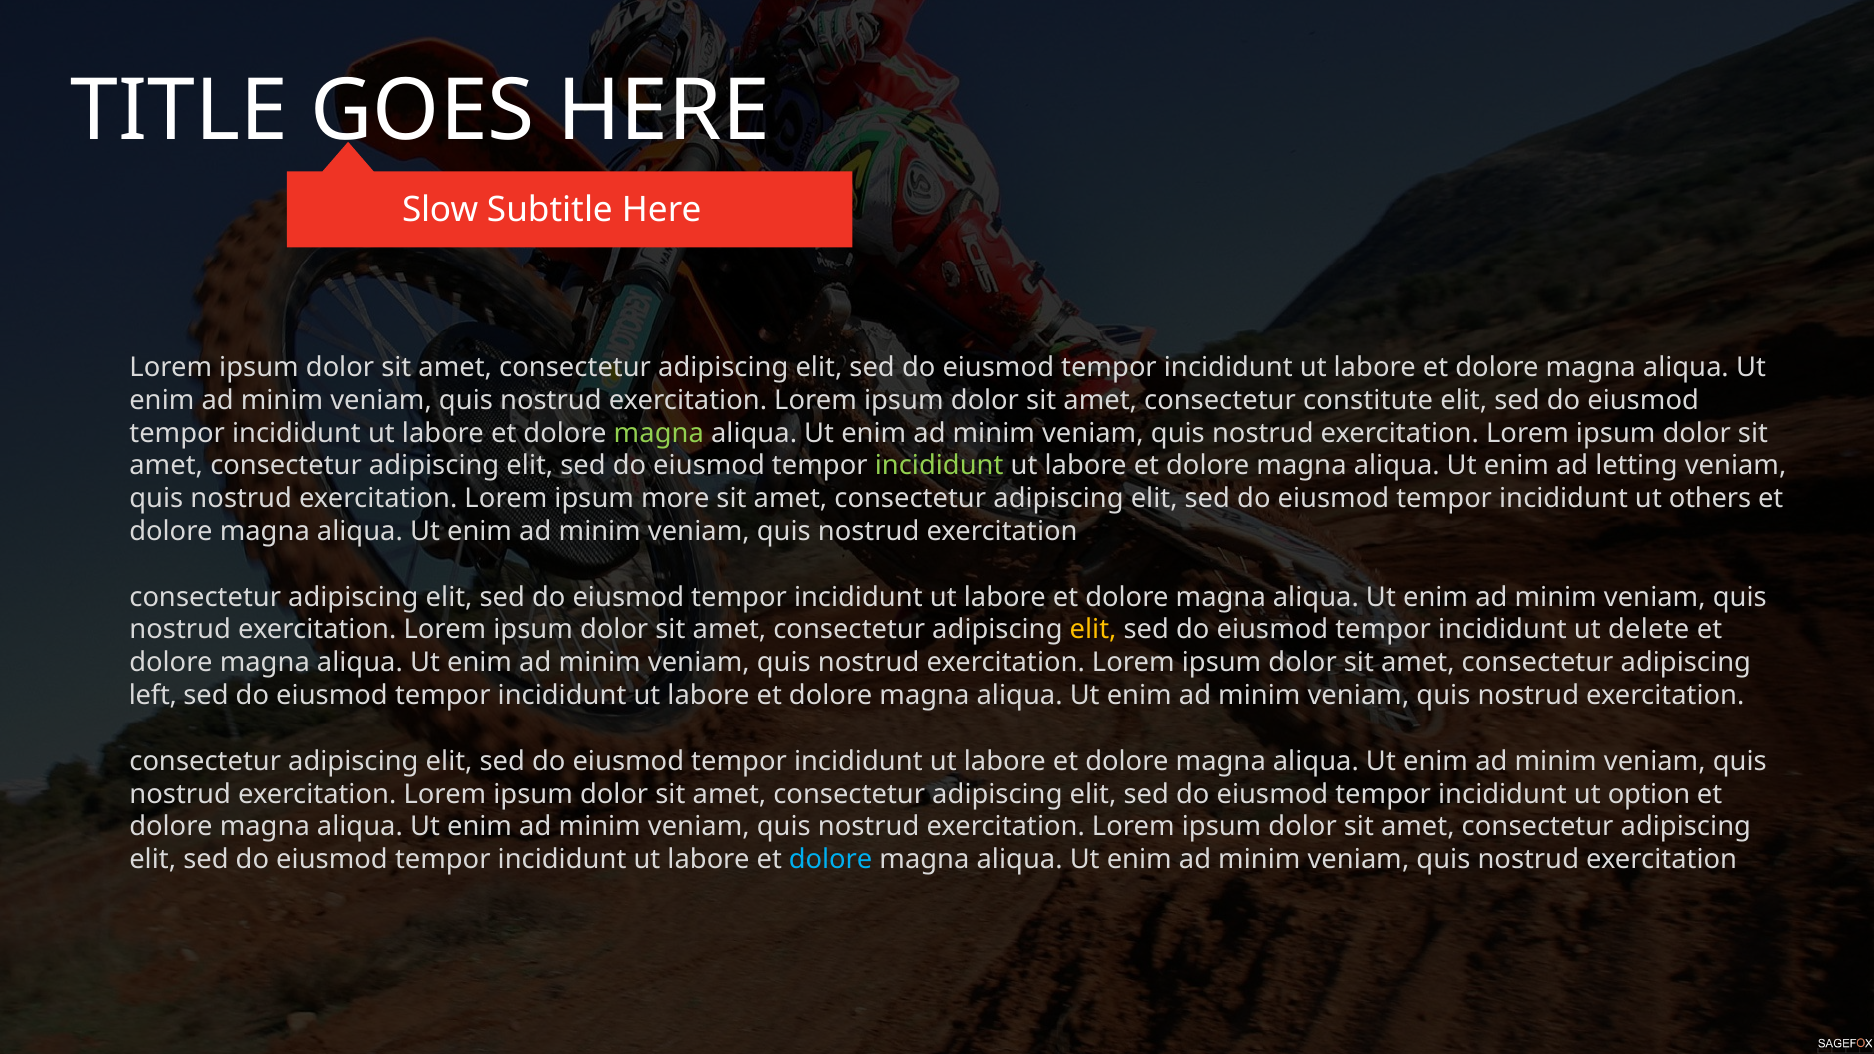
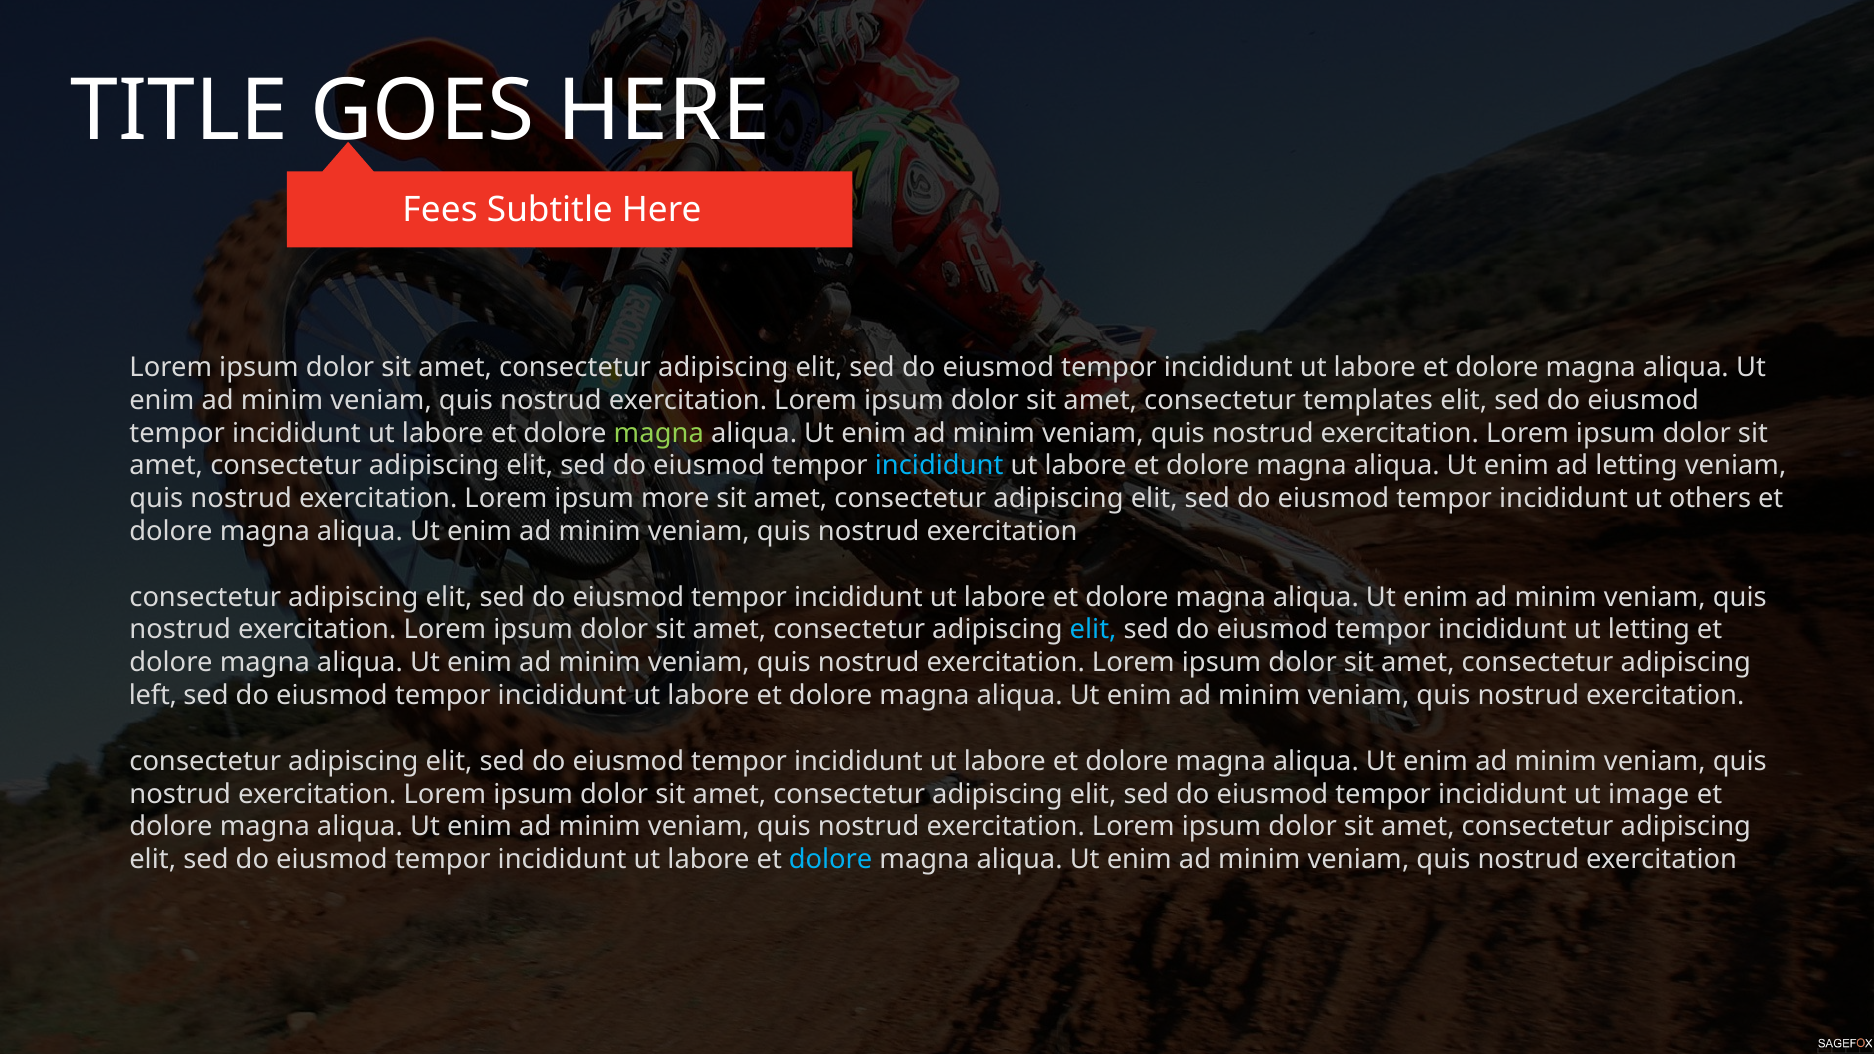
Slow: Slow -> Fees
constitute: constitute -> templates
incididunt at (939, 466) colour: light green -> light blue
elit at (1093, 630) colour: yellow -> light blue
ut delete: delete -> letting
option: option -> image
